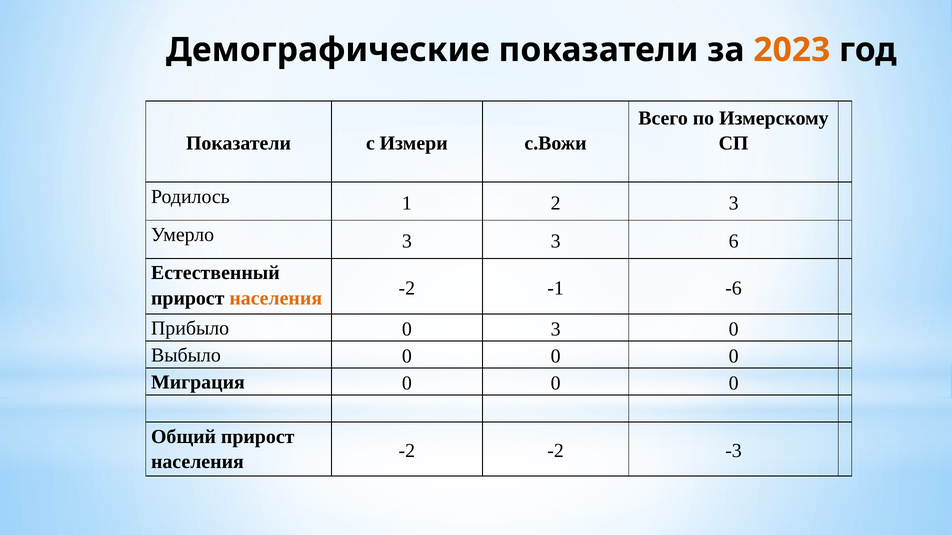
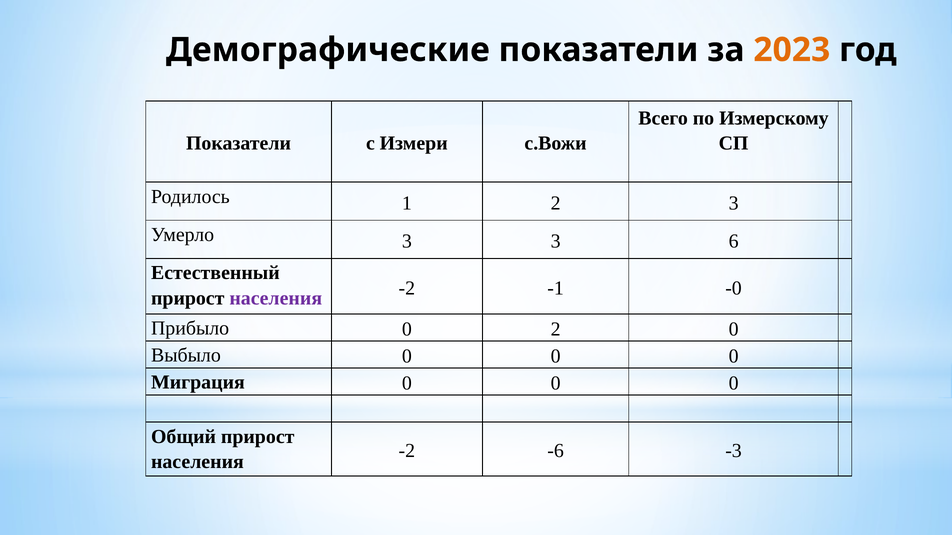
-6: -6 -> -0
населения at (276, 298) colour: orange -> purple
0 3: 3 -> 2
-2 -2: -2 -> -6
